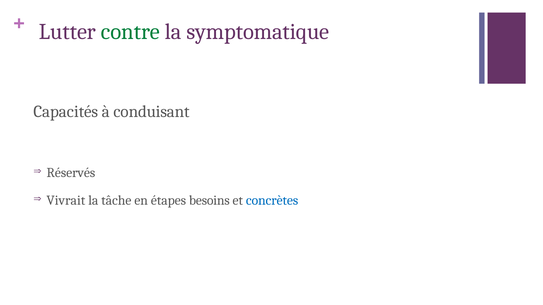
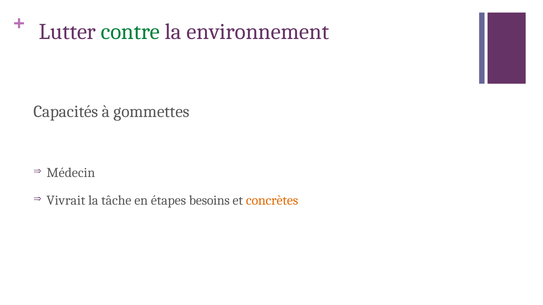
symptomatique: symptomatique -> environnement
conduisant: conduisant -> gommettes
Réservés: Réservés -> Médecin
concrètes colour: blue -> orange
